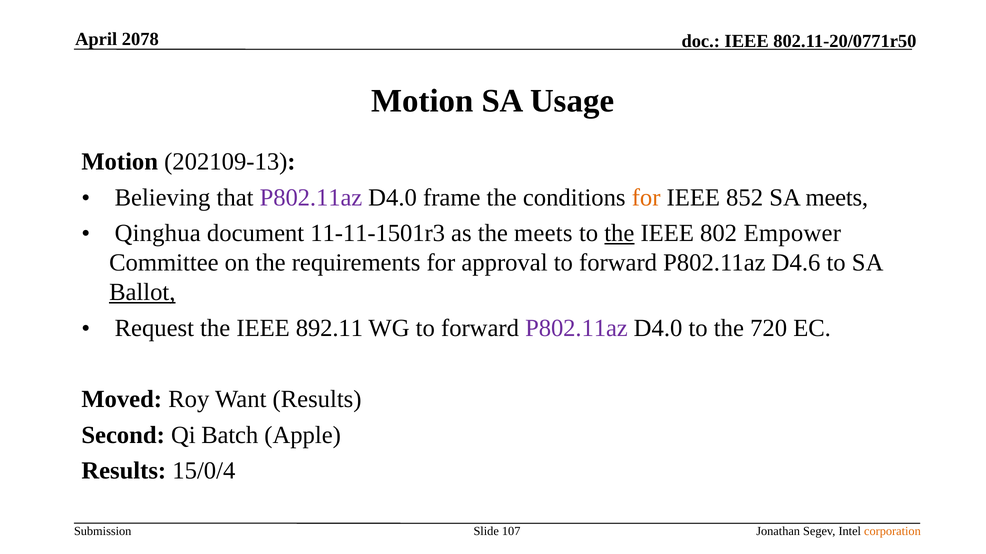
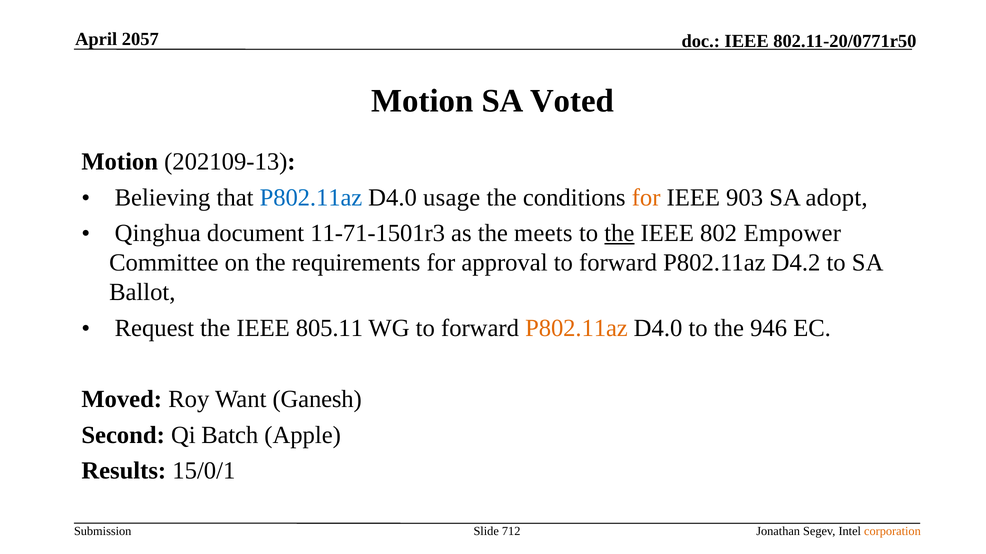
2078: 2078 -> 2057
Usage: Usage -> Voted
P802.11az at (311, 198) colour: purple -> blue
frame: frame -> usage
852: 852 -> 903
SA meets: meets -> adopt
11-11-1501r3: 11-11-1501r3 -> 11-71-1501r3
D4.6: D4.6 -> D4.2
Ballot underline: present -> none
892.11: 892.11 -> 805.11
P802.11az at (576, 328) colour: purple -> orange
720: 720 -> 946
Want Results: Results -> Ganesh
15/0/4: 15/0/4 -> 15/0/1
107: 107 -> 712
